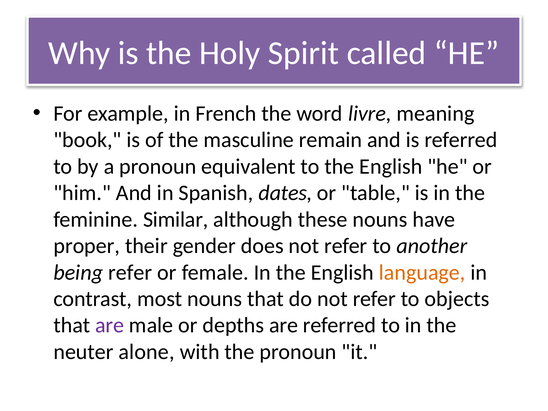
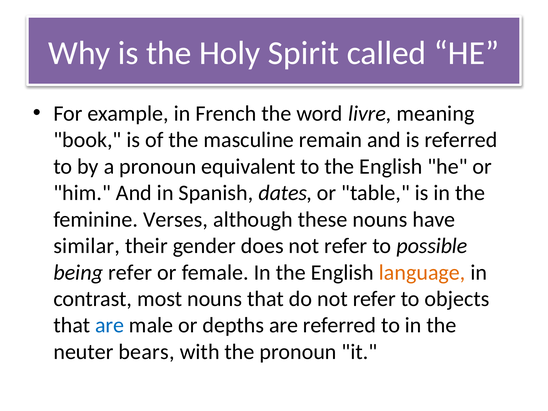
Similar: Similar -> Verses
proper: proper -> similar
another: another -> possible
are at (110, 325) colour: purple -> blue
alone: alone -> bears
